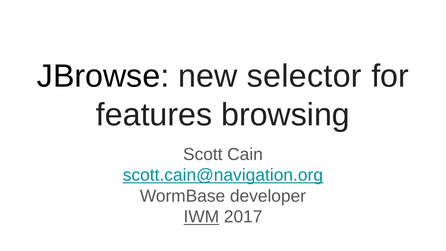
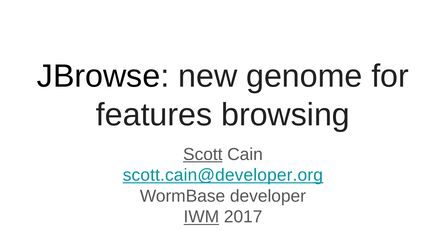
selector: selector -> genome
Scott underline: none -> present
scott.cain@navigation.org: scott.cain@navigation.org -> scott.cain@developer.org
